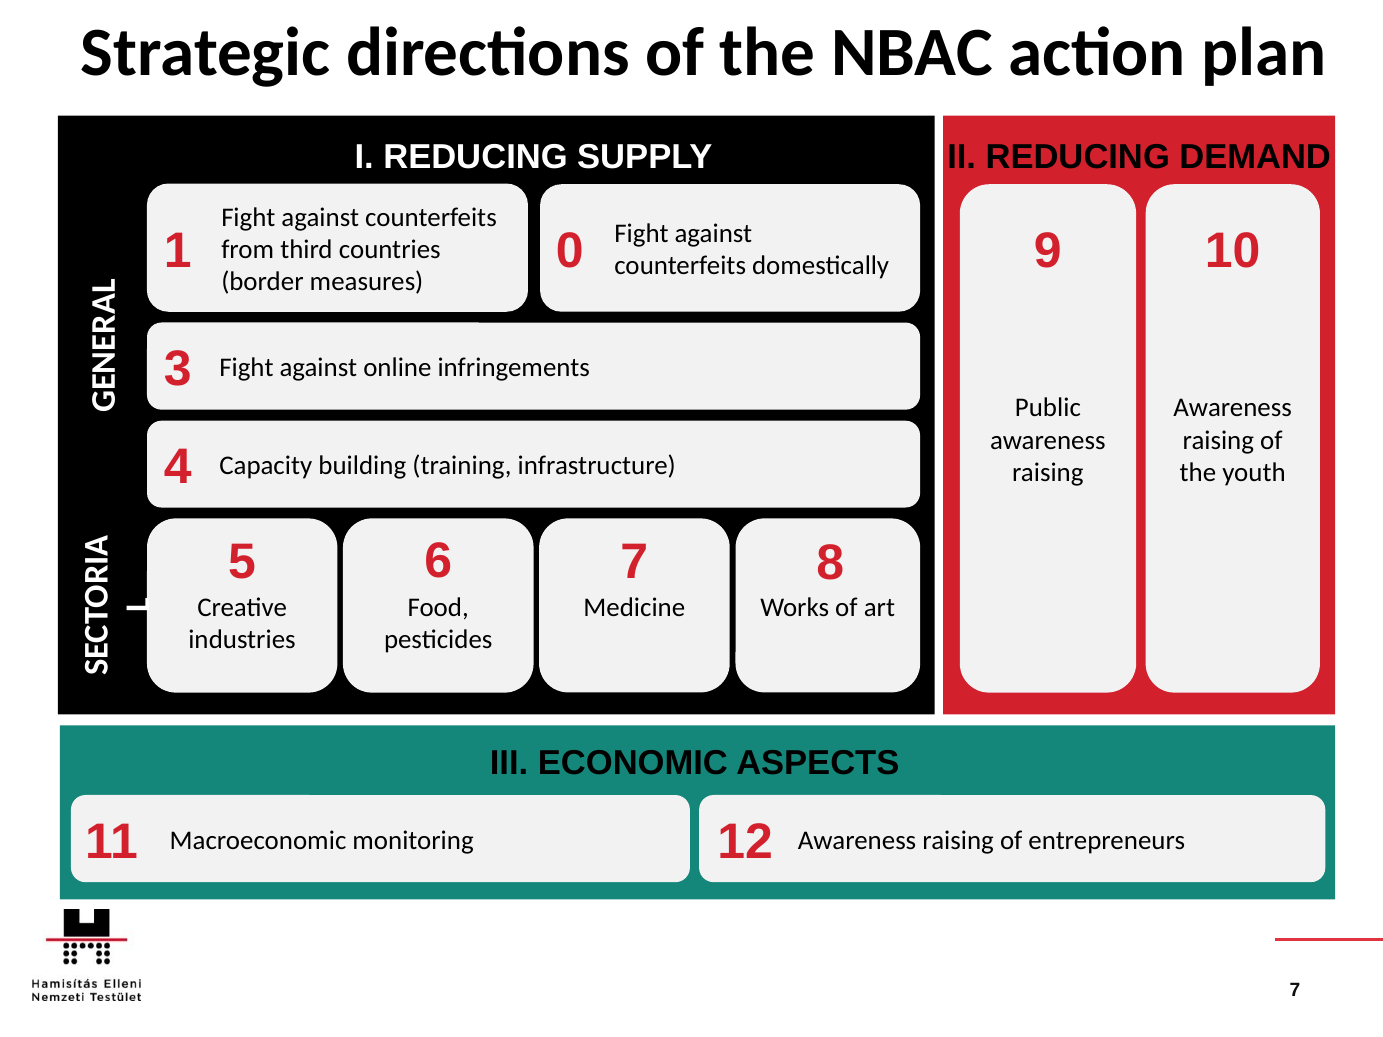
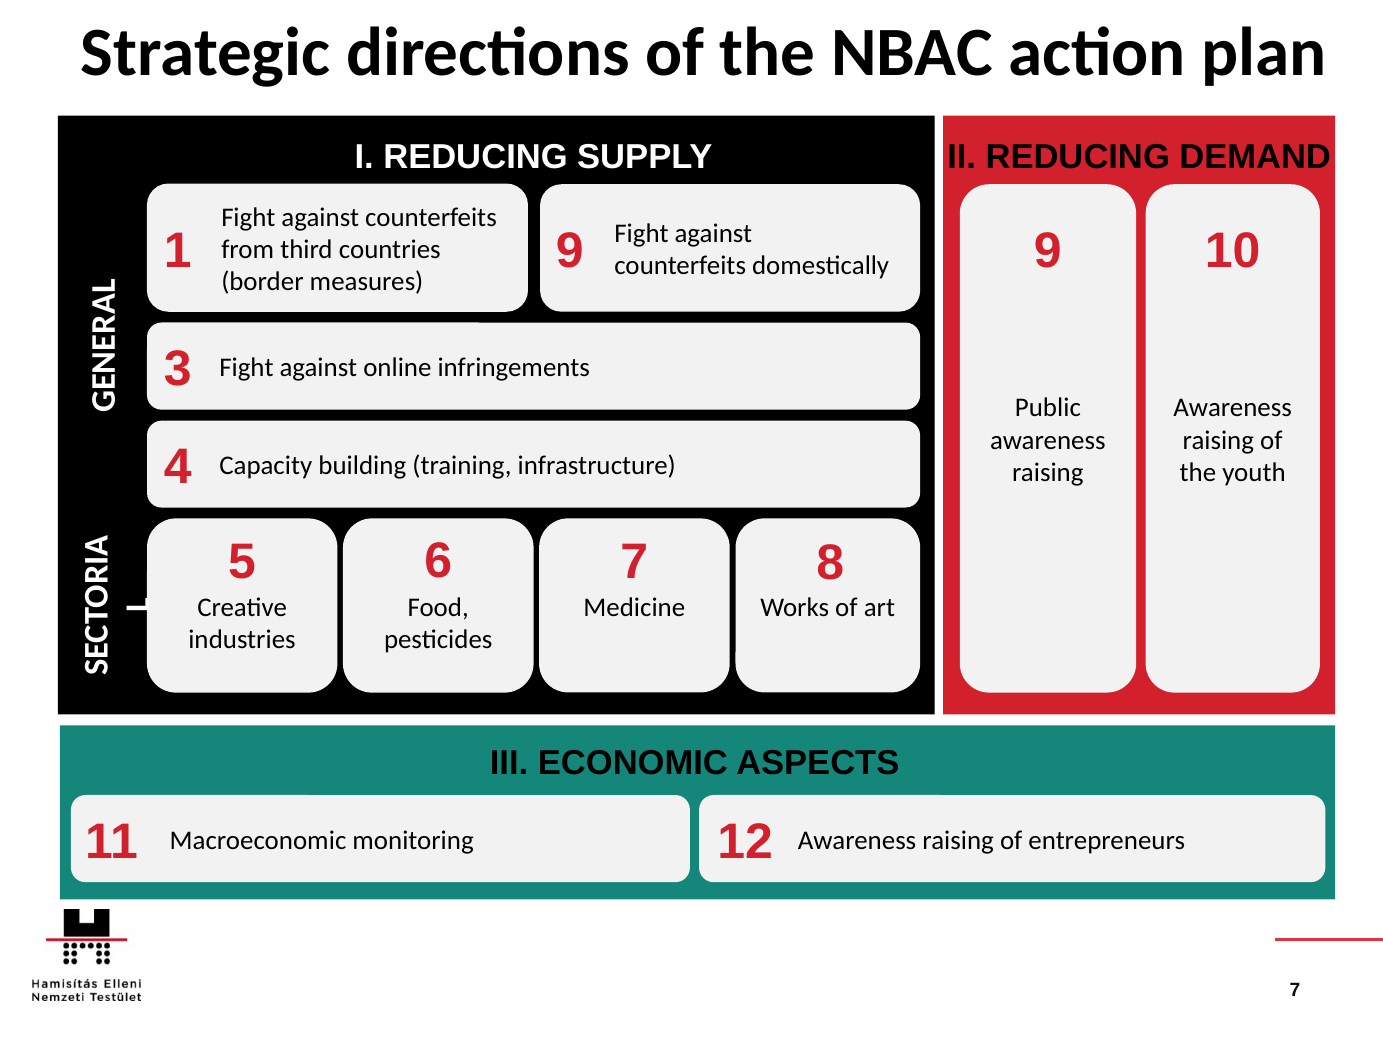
1 0: 0 -> 9
